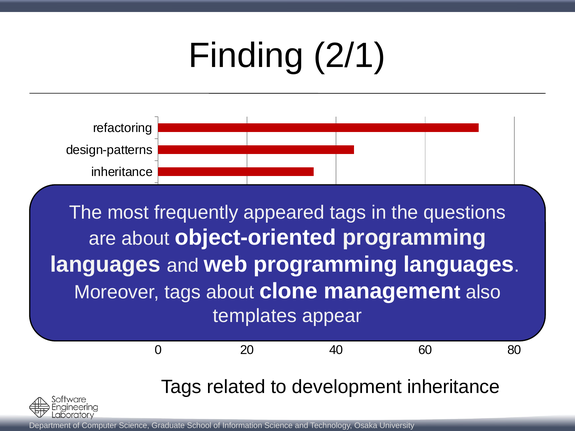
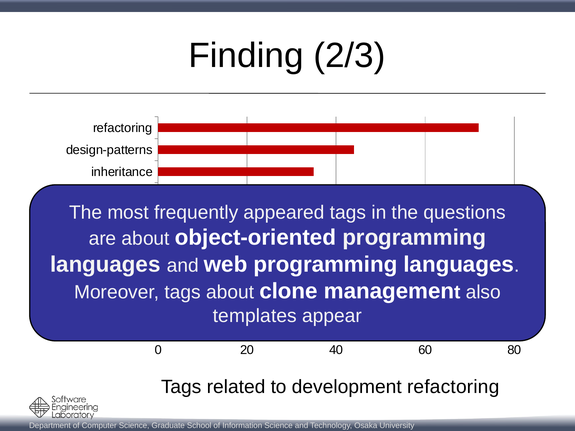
2/1: 2/1 -> 2/3
development inheritance: inheritance -> refactoring
